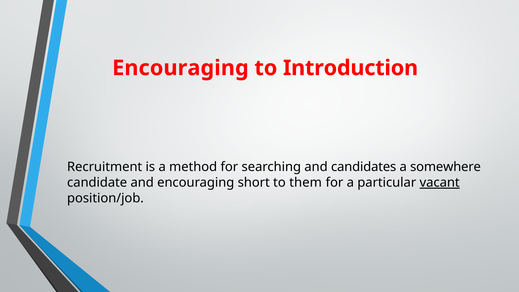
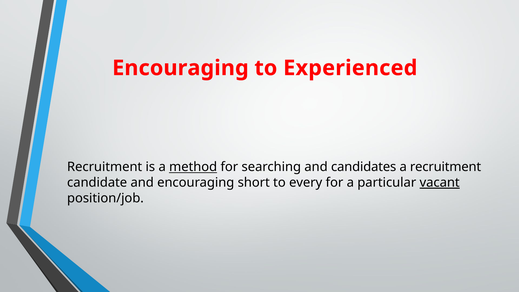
Introduction: Introduction -> Experienced
method underline: none -> present
a somewhere: somewhere -> recruitment
them: them -> every
